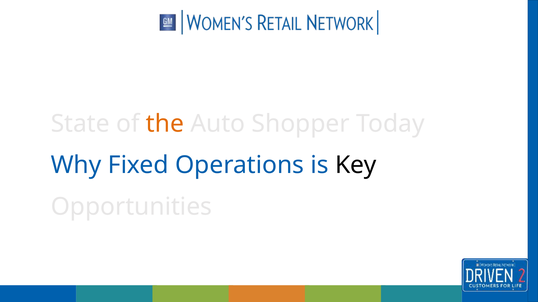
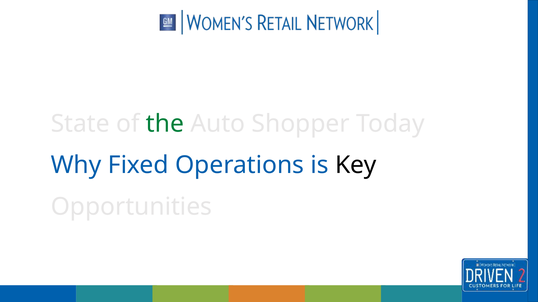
the colour: orange -> green
